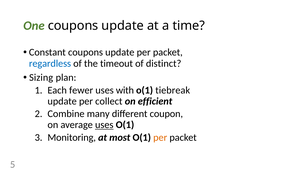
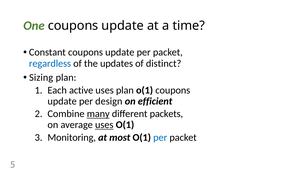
timeout: timeout -> updates
fewer: fewer -> active
uses with: with -> plan
o(1 tiebreak: tiebreak -> coupons
collect: collect -> design
many underline: none -> present
coupon: coupon -> packets
per at (160, 137) colour: orange -> blue
